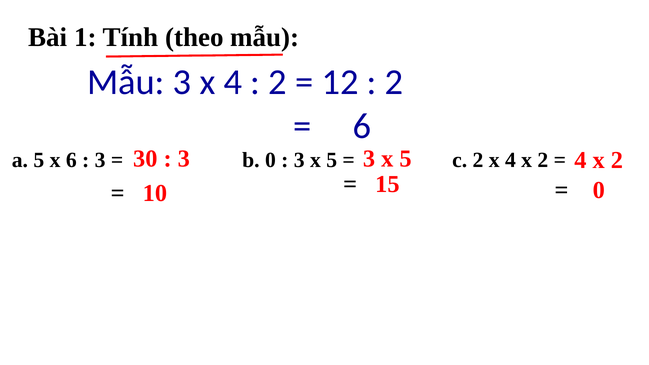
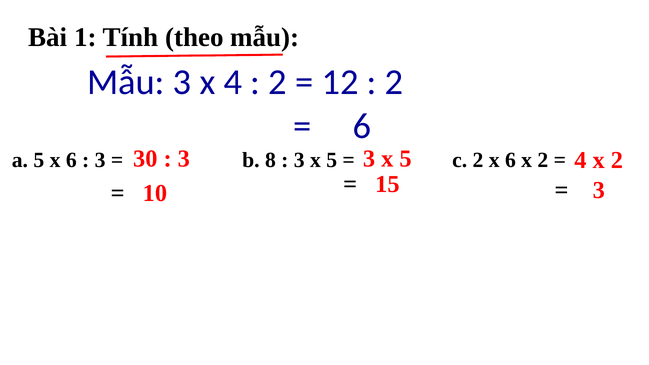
b 0: 0 -> 8
2 x 4: 4 -> 6
0 at (599, 190): 0 -> 3
